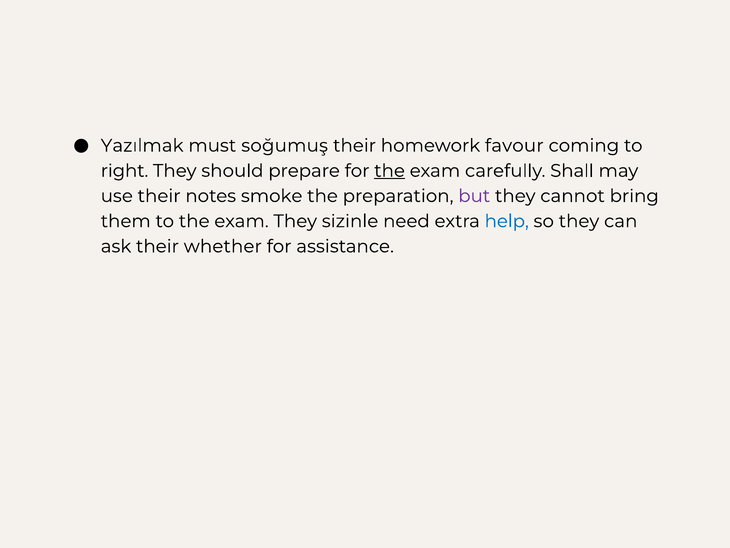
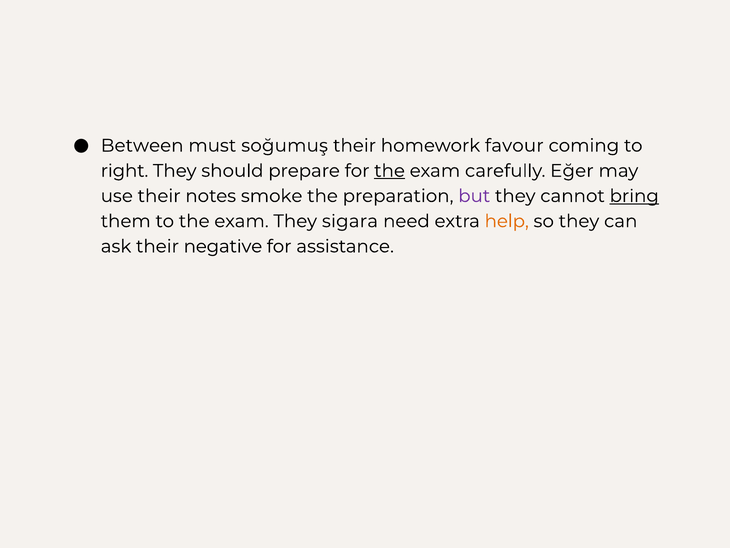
Yazılmak: Yazılmak -> Between
Shall: Shall -> Eğer
bring underline: none -> present
sizinle: sizinle -> sigara
help colour: blue -> orange
whether: whether -> negative
